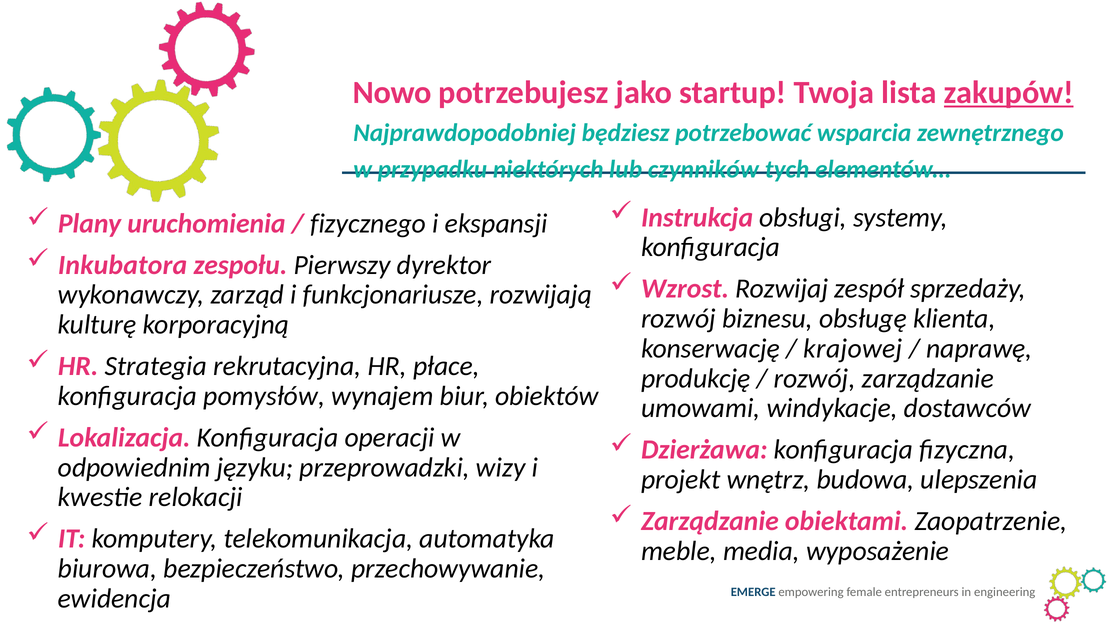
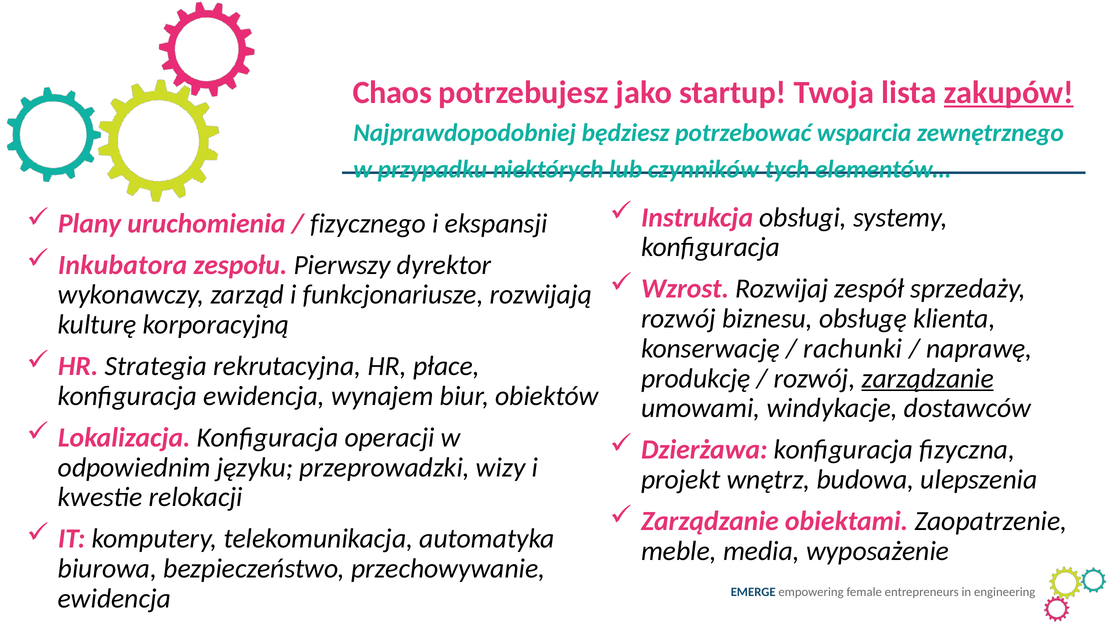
Nowo: Nowo -> Chaos
krajowej: krajowej -> rachunki
zarządzanie at (928, 379) underline: none -> present
konfiguracja pomysłów: pomysłów -> ewidencja
